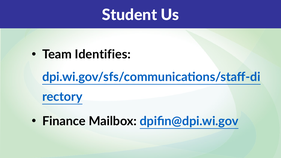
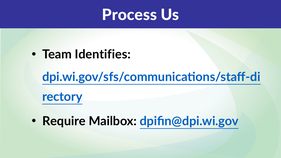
Student: Student -> Process
Finance: Finance -> Require
